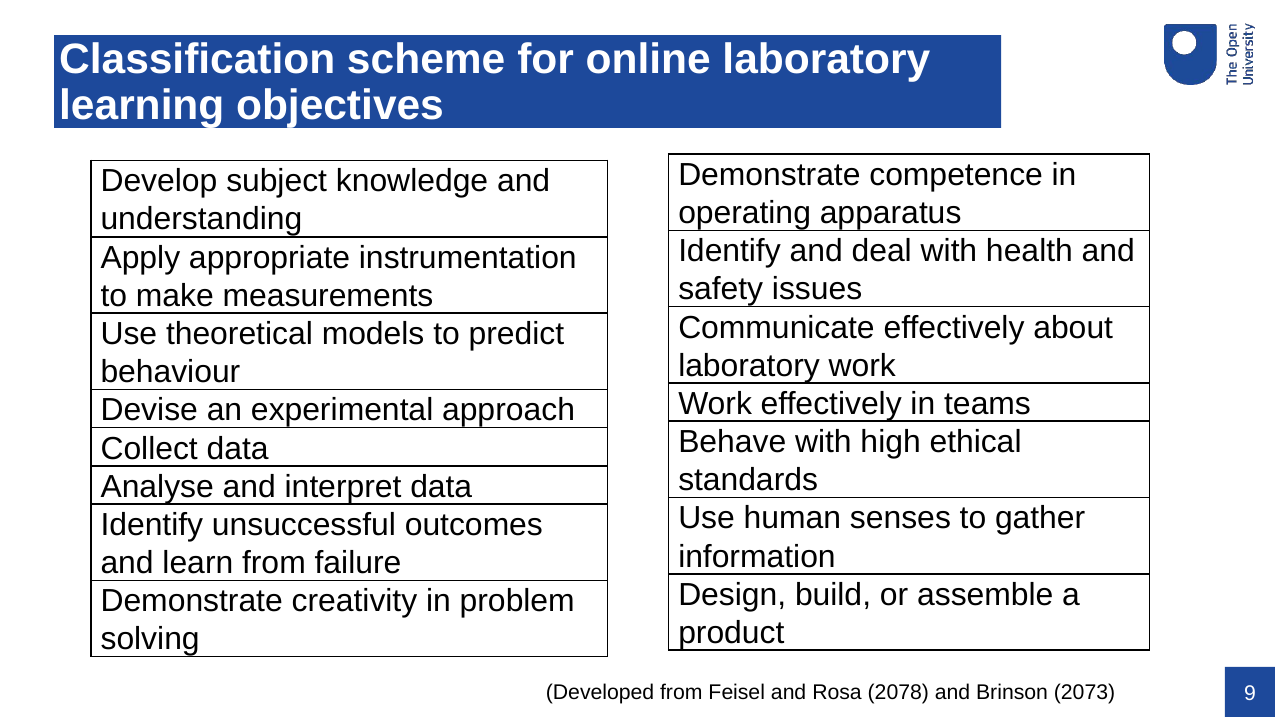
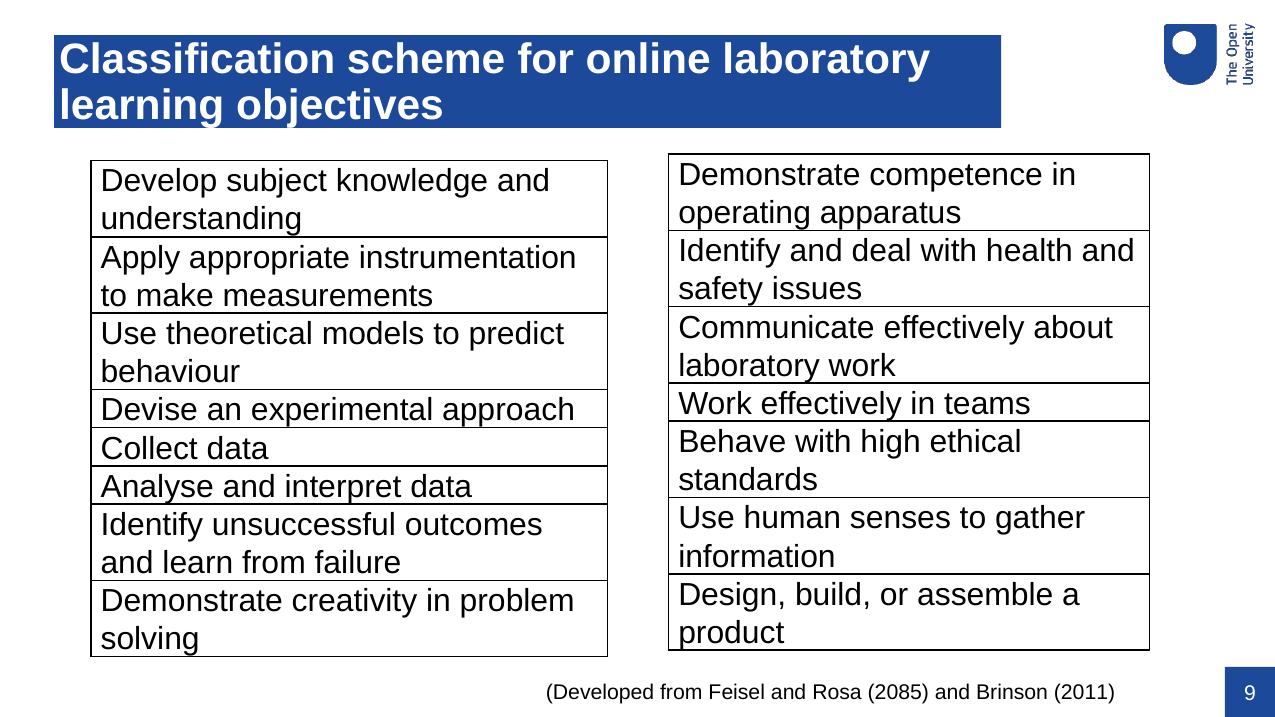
2078: 2078 -> 2085
2073: 2073 -> 2011
